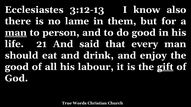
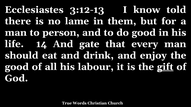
also: also -> told
man at (16, 33) underline: present -> none
21: 21 -> 14
said: said -> gate
